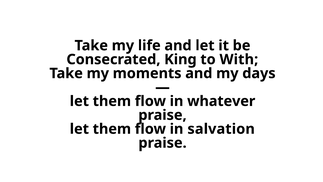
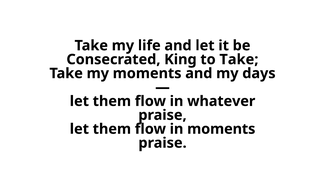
to With: With -> Take
in salvation: salvation -> moments
